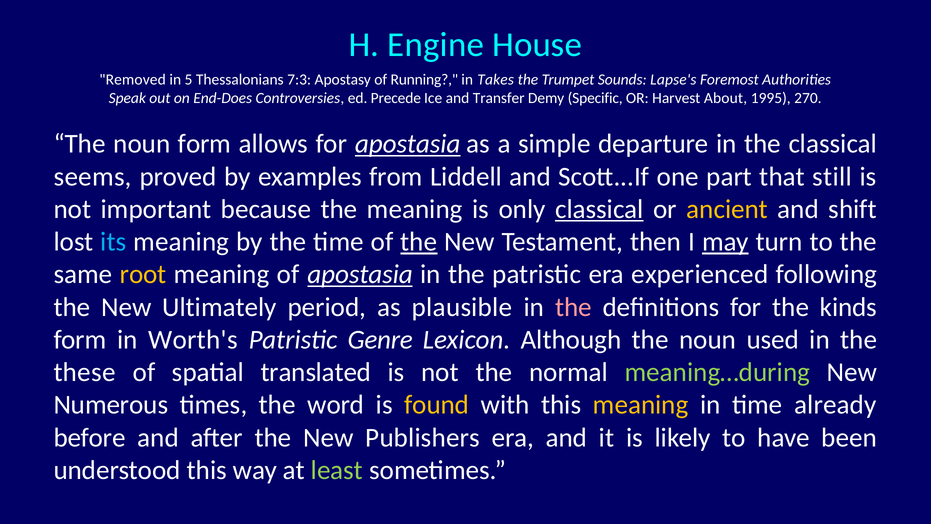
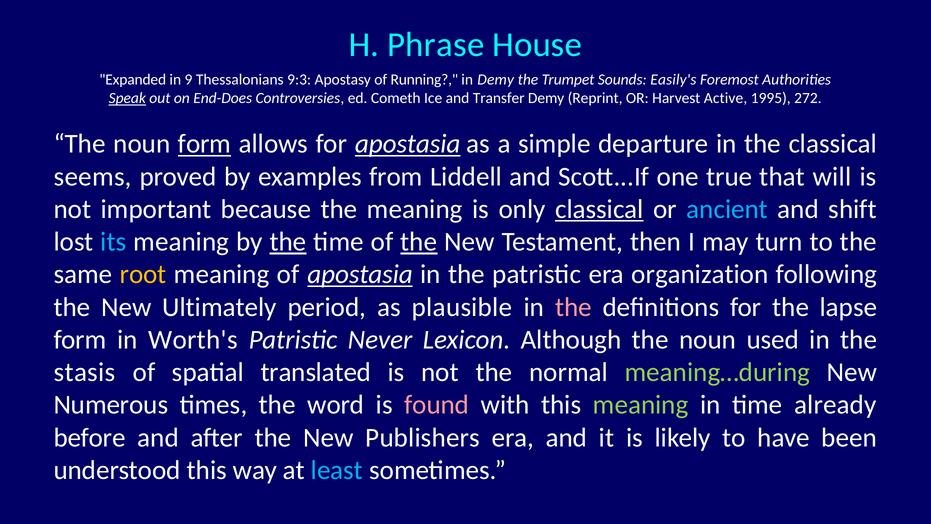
Engine: Engine -> Phrase
Removed: Removed -> Expanded
5: 5 -> 9
7:3: 7:3 -> 9:3
in Takes: Takes -> Demy
Lapse's: Lapse's -> Easily's
Speak underline: none -> present
Precede: Precede -> Cometh
Specific: Specific -> Reprint
About: About -> Active
270: 270 -> 272
form at (205, 144) underline: none -> present
part: part -> true
still: still -> will
ancient colour: yellow -> light blue
the at (288, 242) underline: none -> present
may underline: present -> none
experienced: experienced -> organization
kinds: kinds -> lapse
Genre: Genre -> Never
these: these -> stasis
found colour: yellow -> pink
meaning at (641, 405) colour: yellow -> light green
least colour: light green -> light blue
